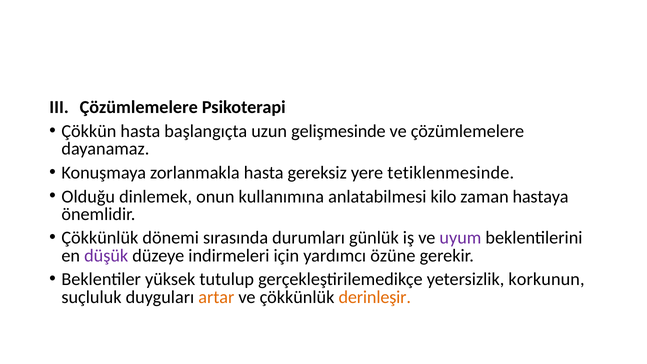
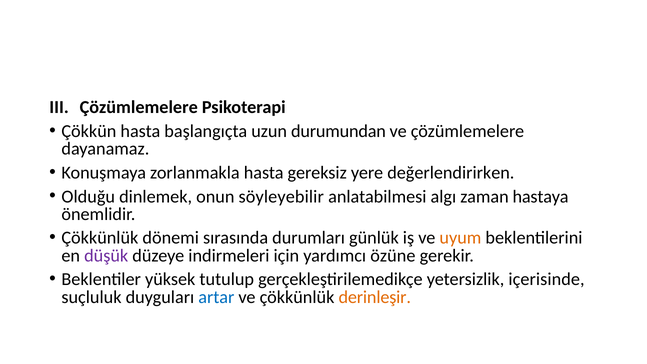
gelişmesinde: gelişmesinde -> durumundan
tetiklenmesinde: tetiklenmesinde -> değerlendirirken
kullanımına: kullanımına -> söyleyebilir
kilo: kilo -> algı
uyum colour: purple -> orange
korkunun: korkunun -> içerisinde
artar colour: orange -> blue
